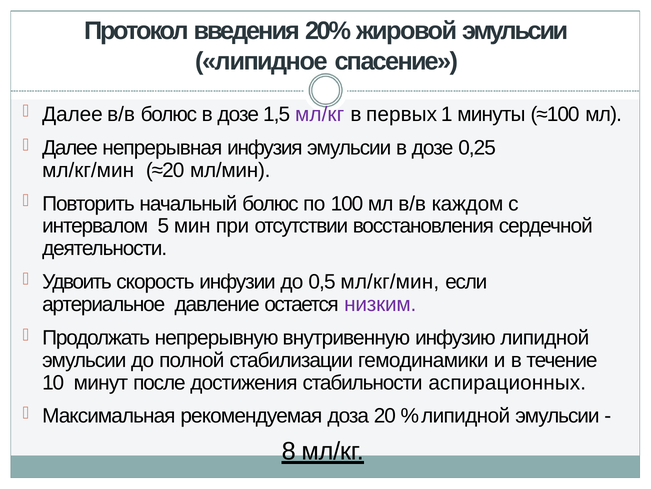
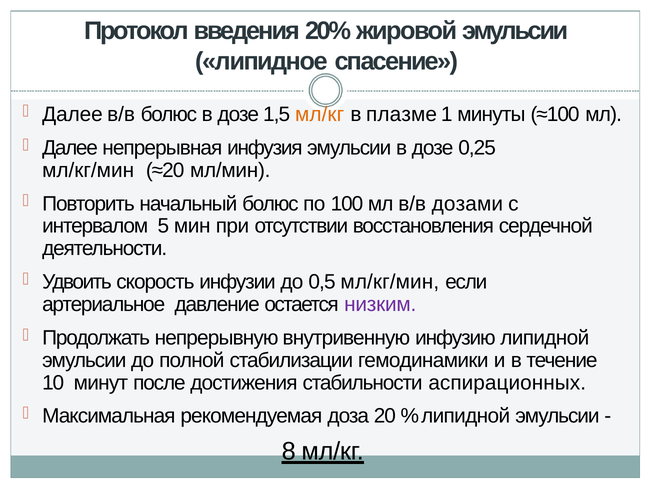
мл/кг at (320, 114) colour: purple -> orange
первых: первых -> плазме
каждом: каждом -> дозами
